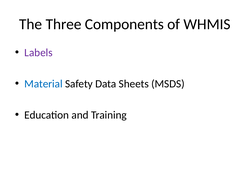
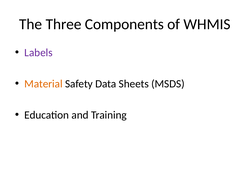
Material colour: blue -> orange
